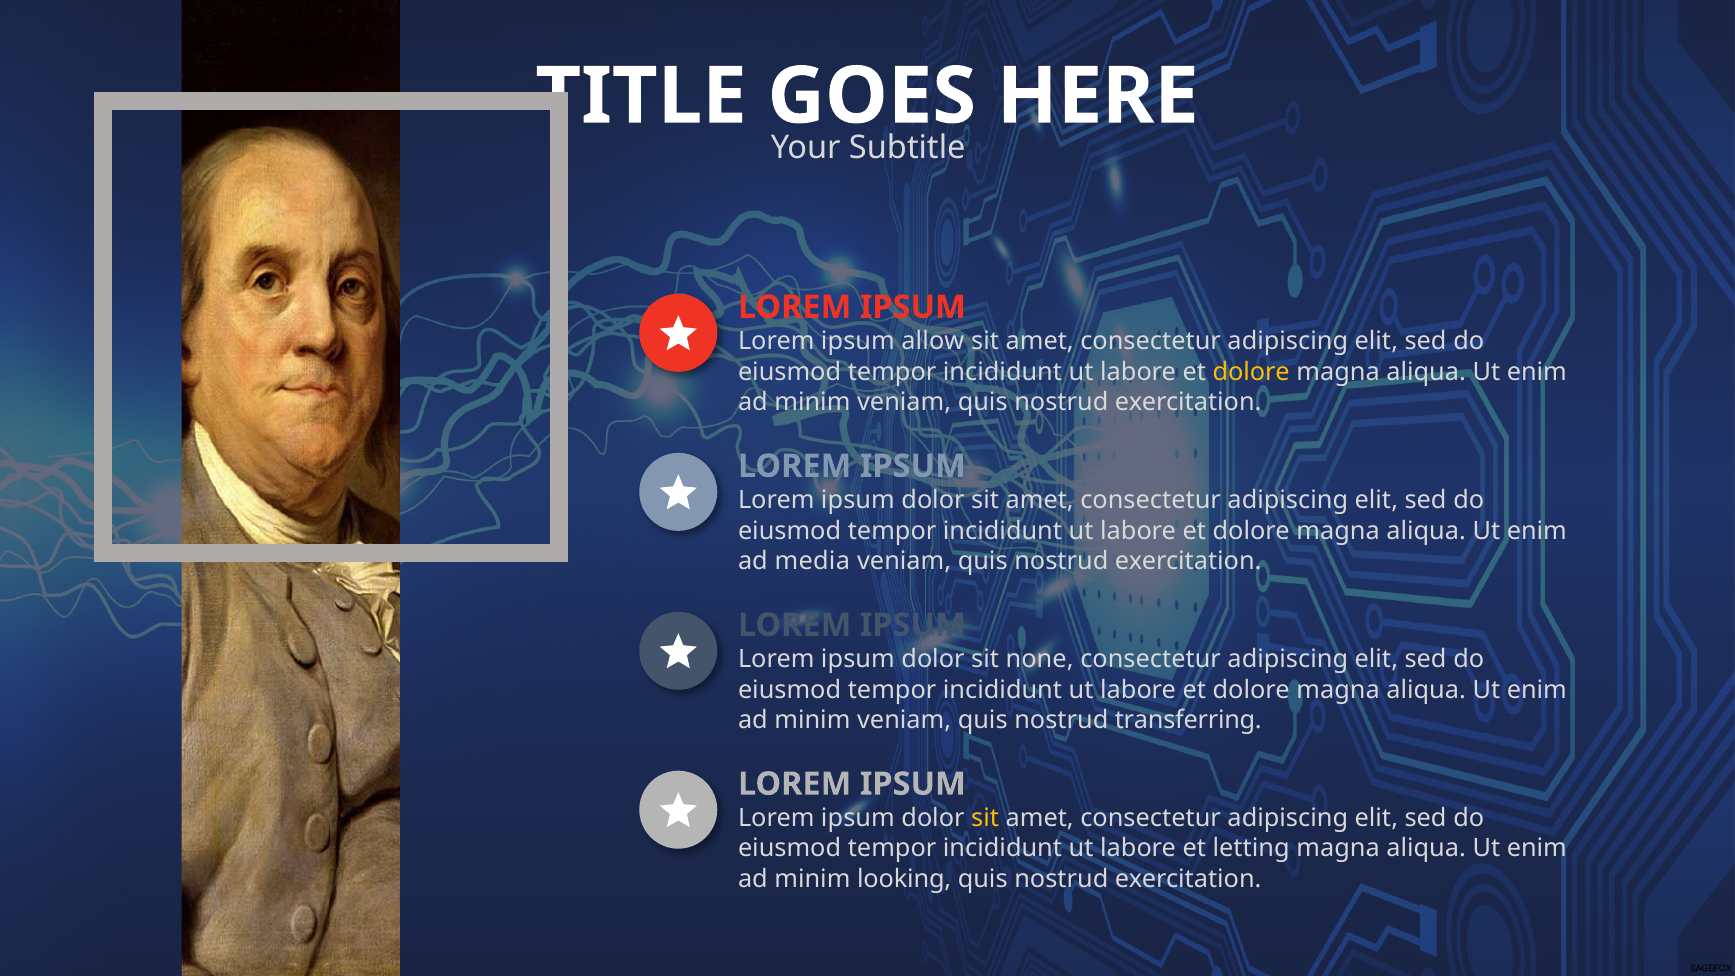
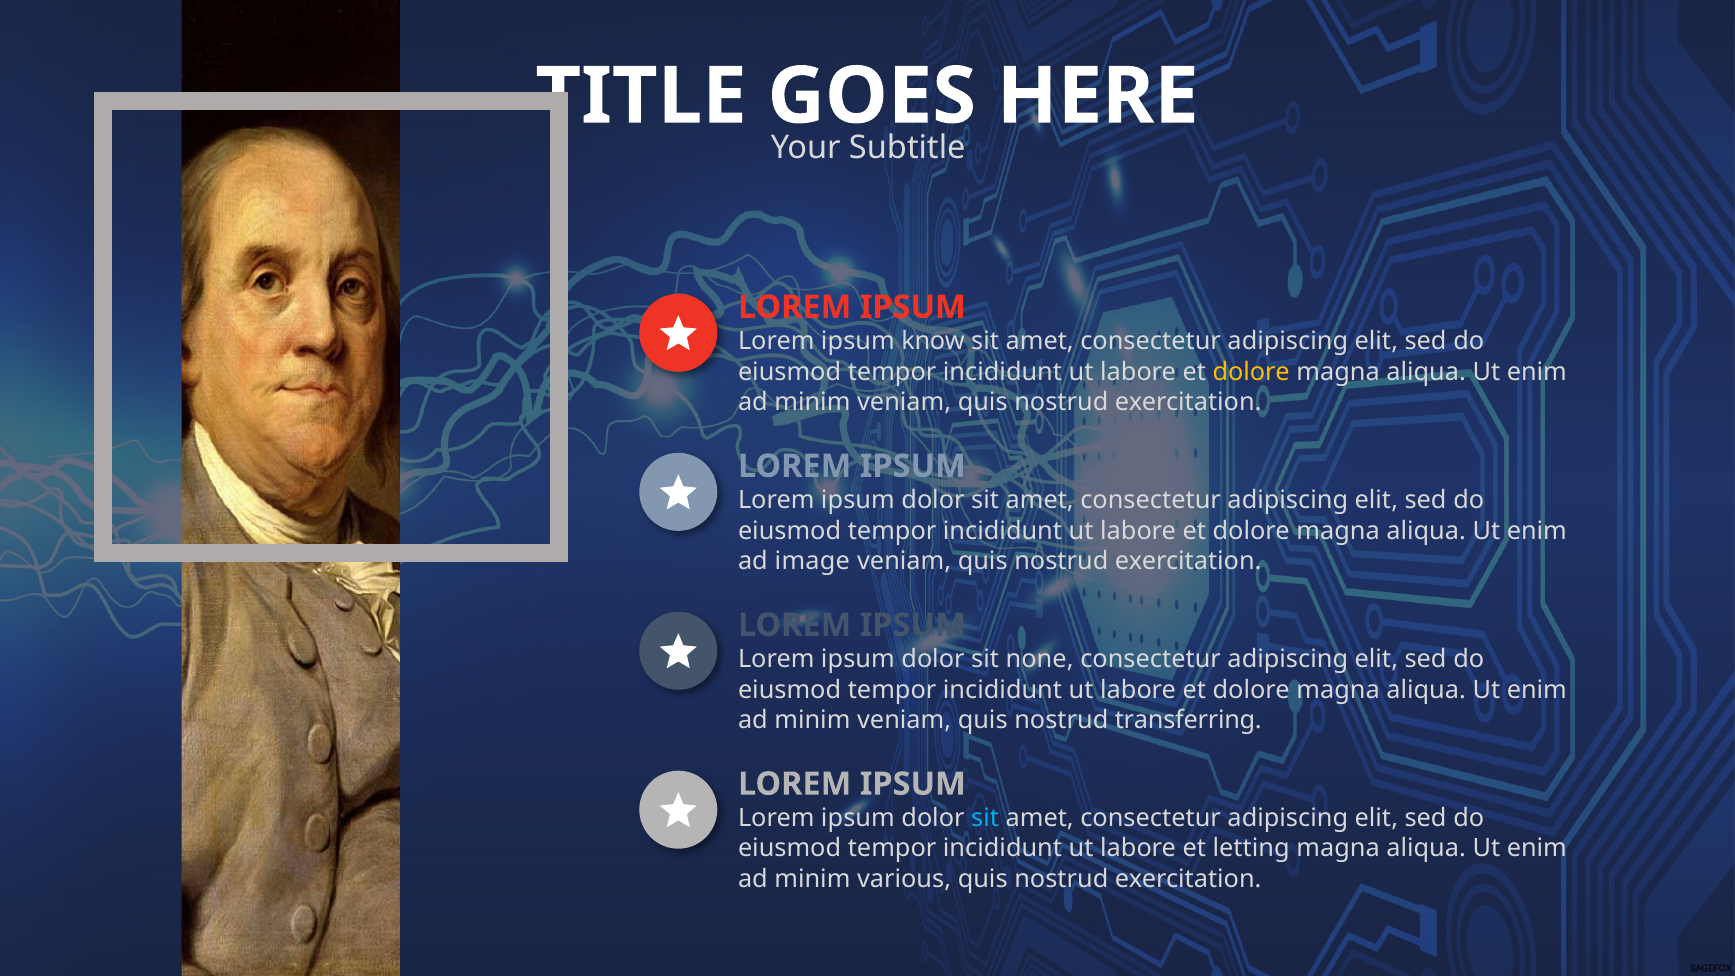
allow: allow -> know
media: media -> image
sit at (985, 818) colour: yellow -> light blue
looking: looking -> various
